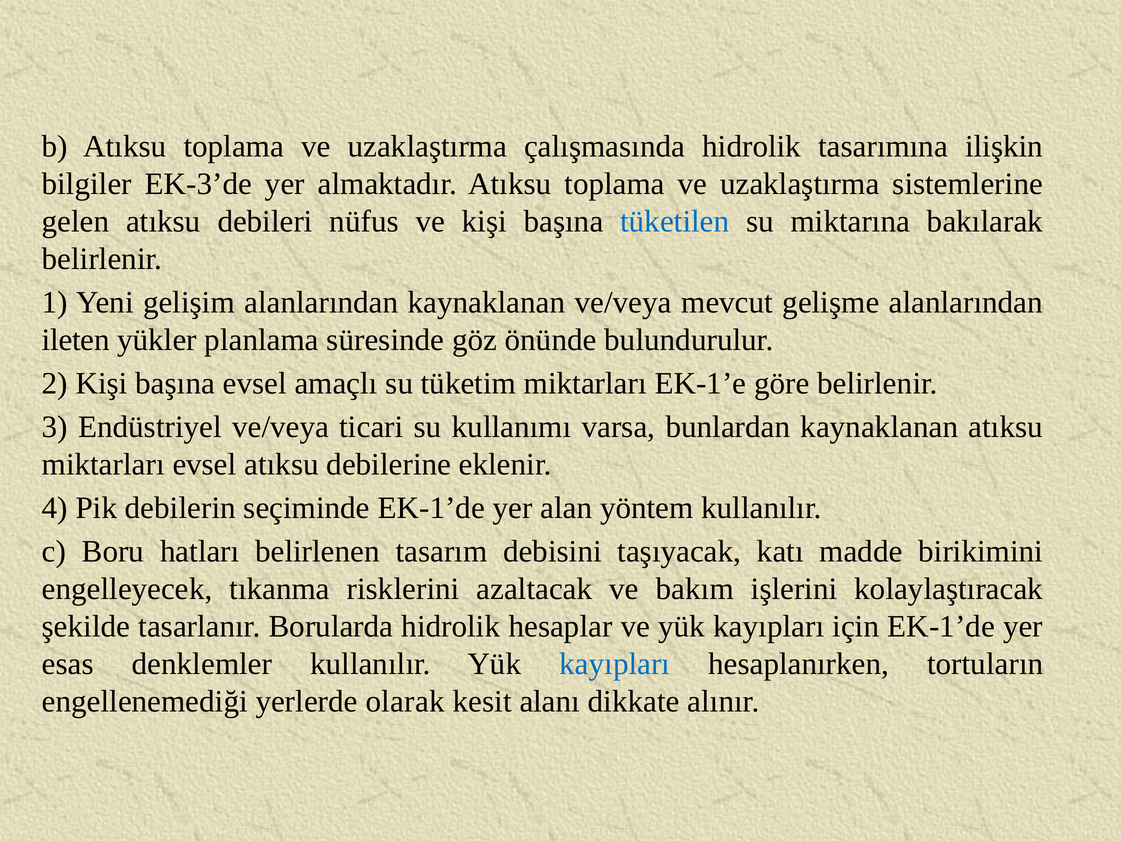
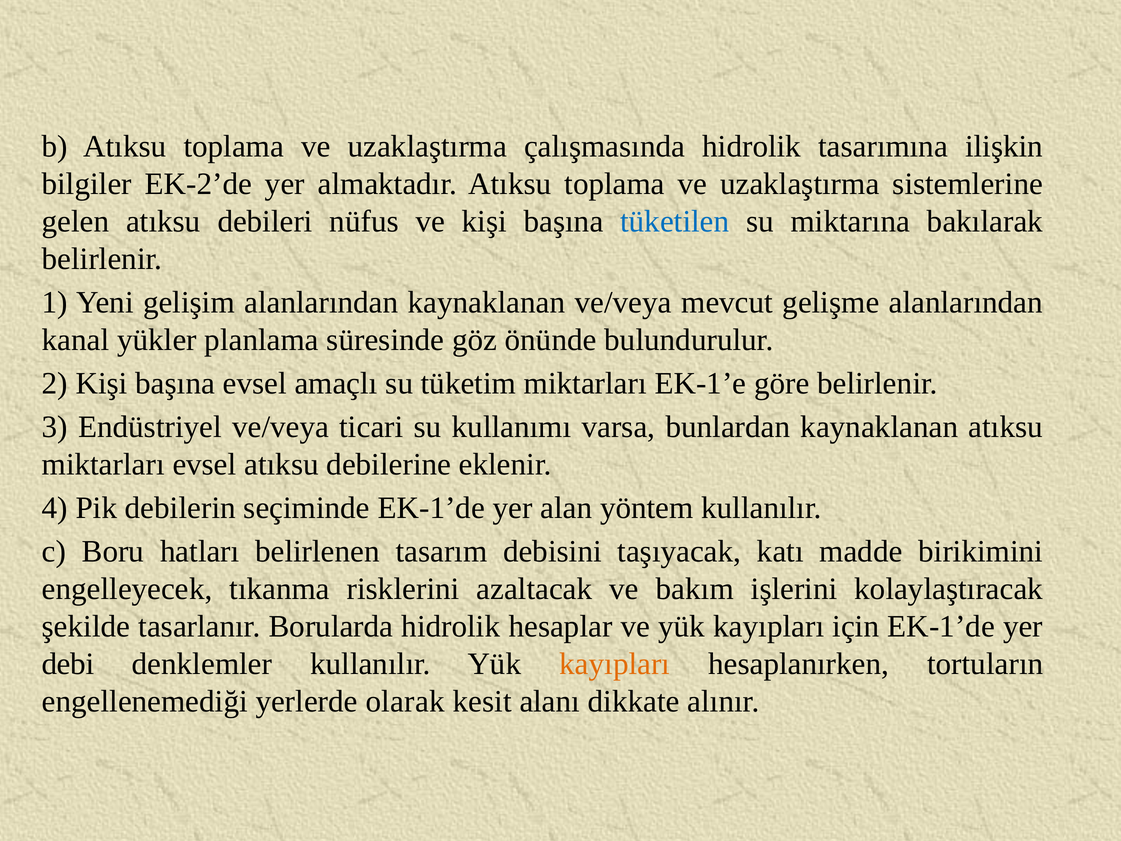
EK-3’de: EK-3’de -> EK-2’de
ileten: ileten -> kanal
esas: esas -> debi
kayıpları at (615, 664) colour: blue -> orange
